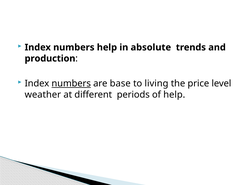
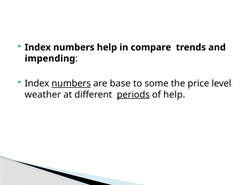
absolute: absolute -> compare
production: production -> impending
living: living -> some
periods underline: none -> present
